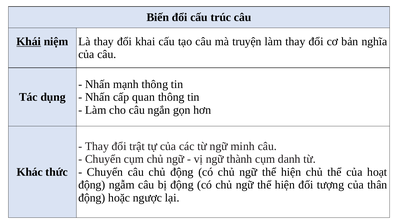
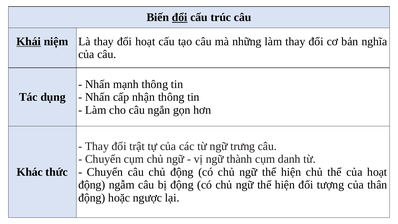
đổi at (180, 17) underline: none -> present
đổi khai: khai -> hoạt
truyện: truyện -> những
quan: quan -> nhận
minh: minh -> trưng
